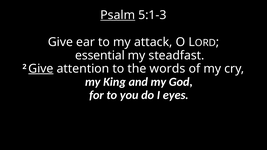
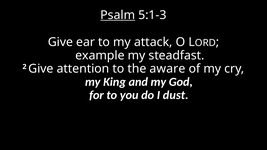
essential: essential -> example
Give at (41, 69) underline: present -> none
words: words -> aware
eyes: eyes -> dust
